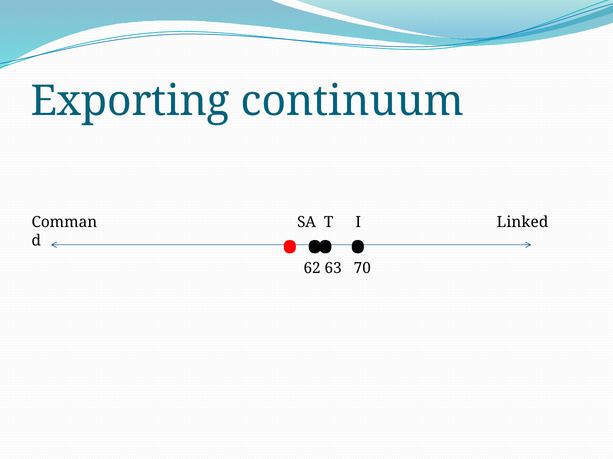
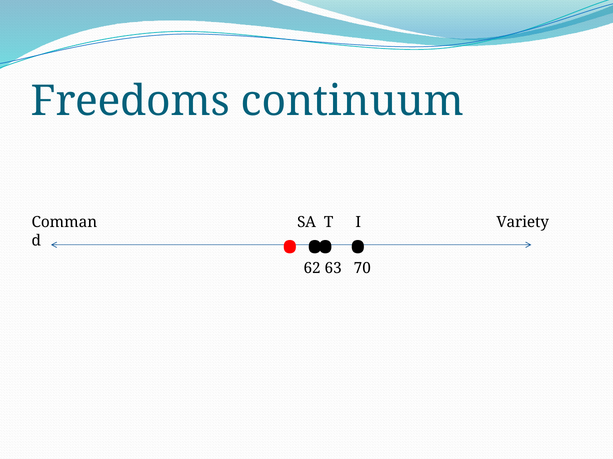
Exporting: Exporting -> Freedoms
Linked: Linked -> Variety
